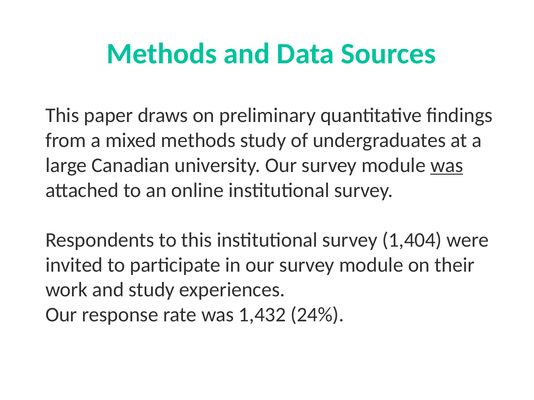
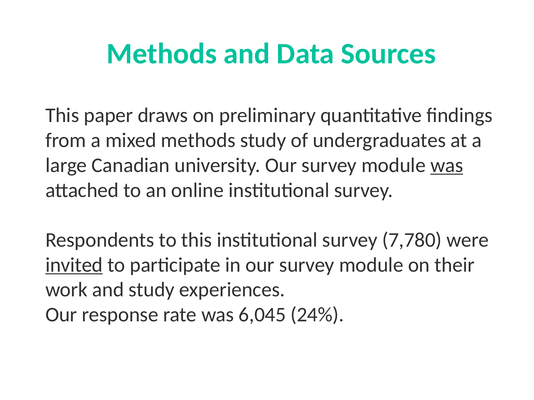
1,404: 1,404 -> 7,780
invited underline: none -> present
1,432: 1,432 -> 6,045
